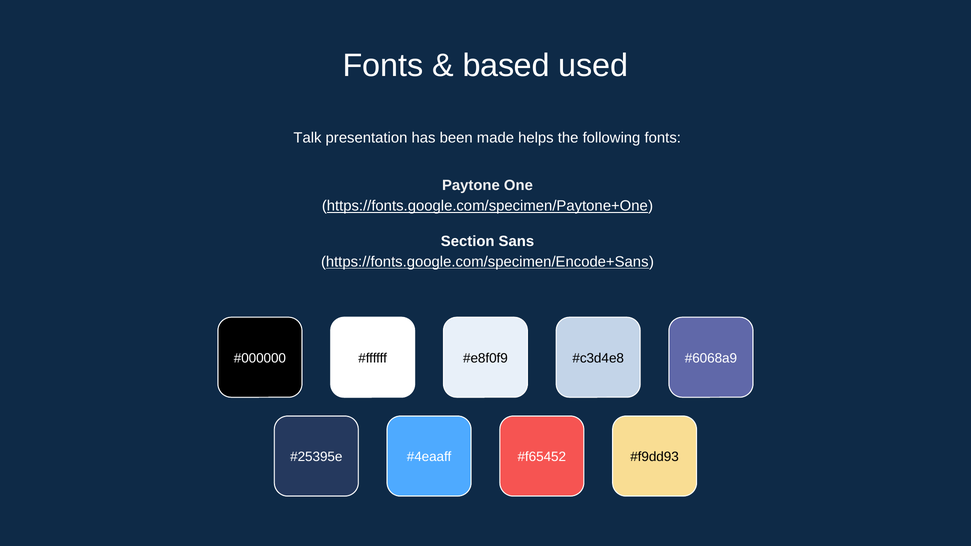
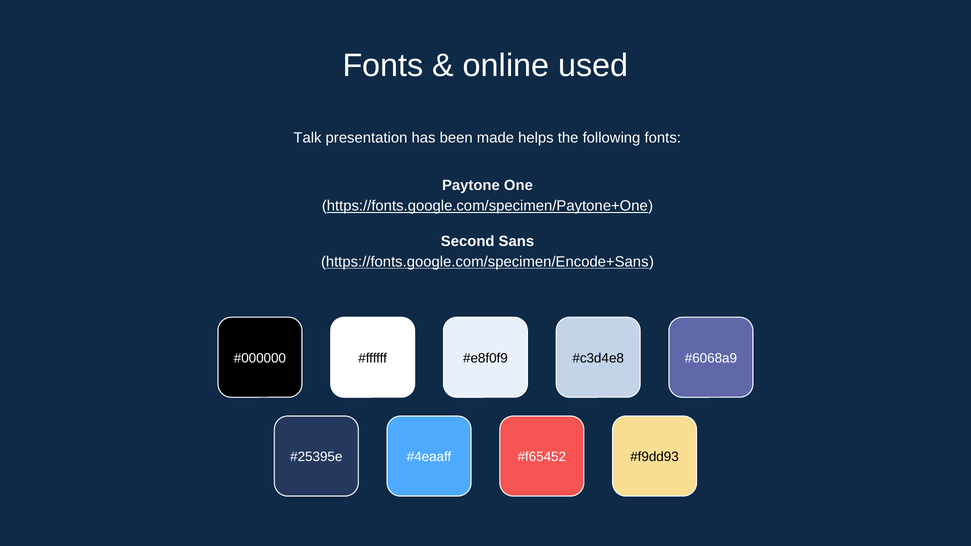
based: based -> online
Section: Section -> Second
